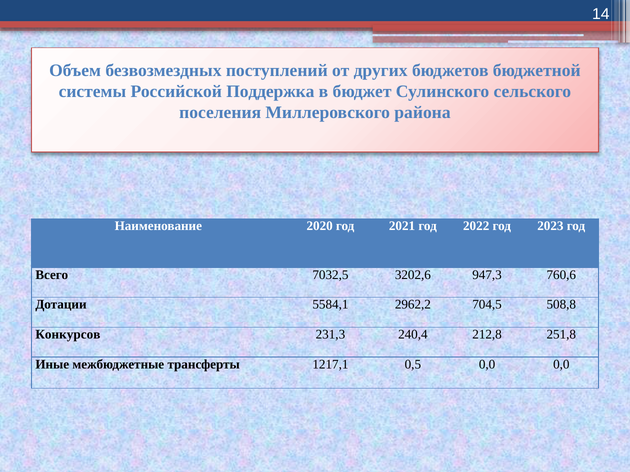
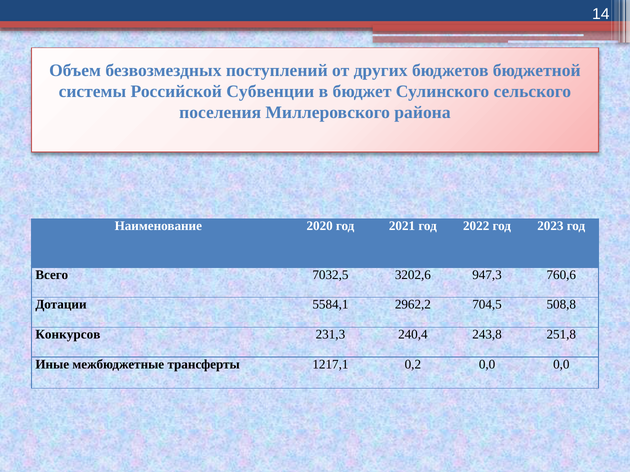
Поддержка: Поддержка -> Субвенции
212,8: 212,8 -> 243,8
0,5: 0,5 -> 0,2
